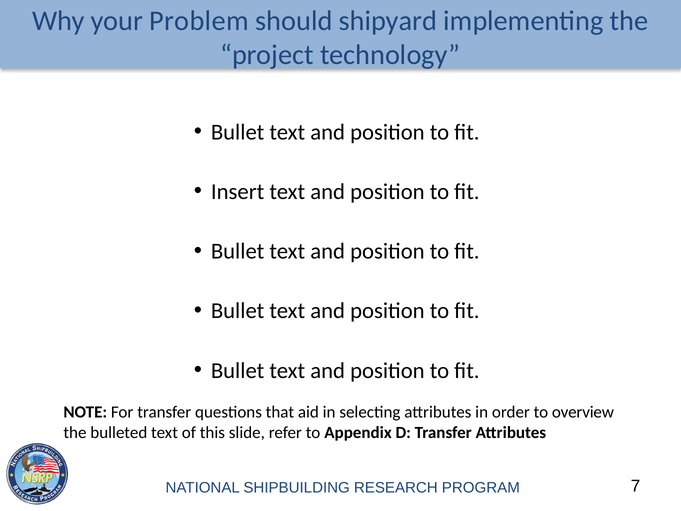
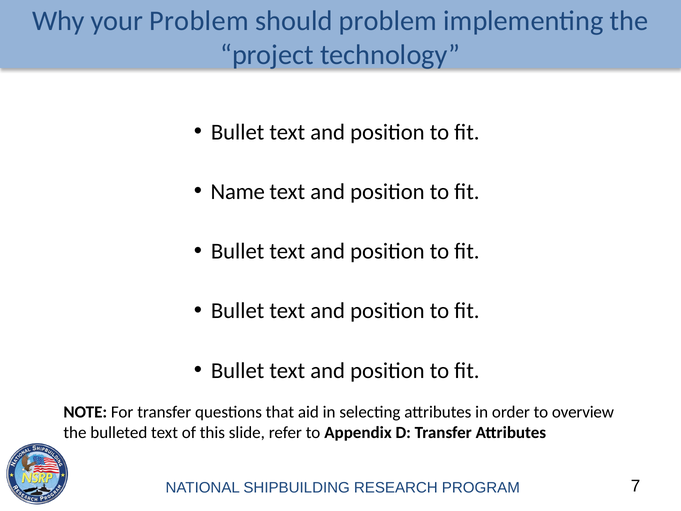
should shipyard: shipyard -> problem
Insert: Insert -> Name
